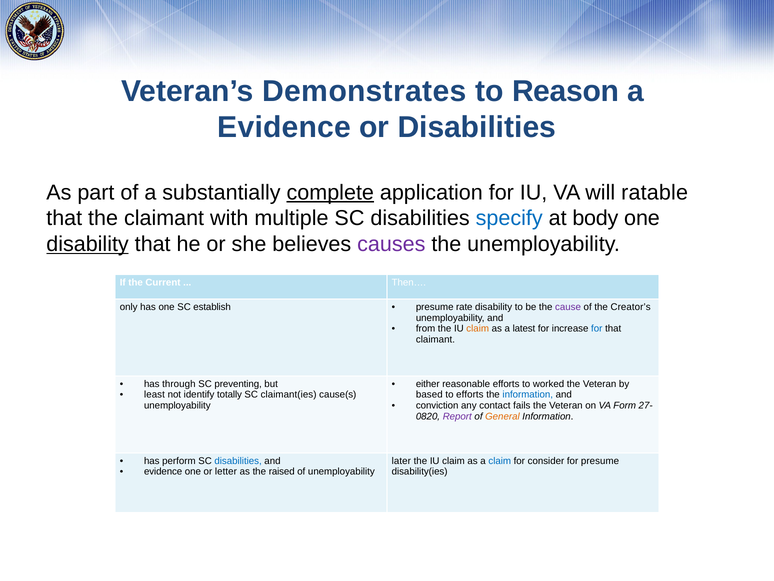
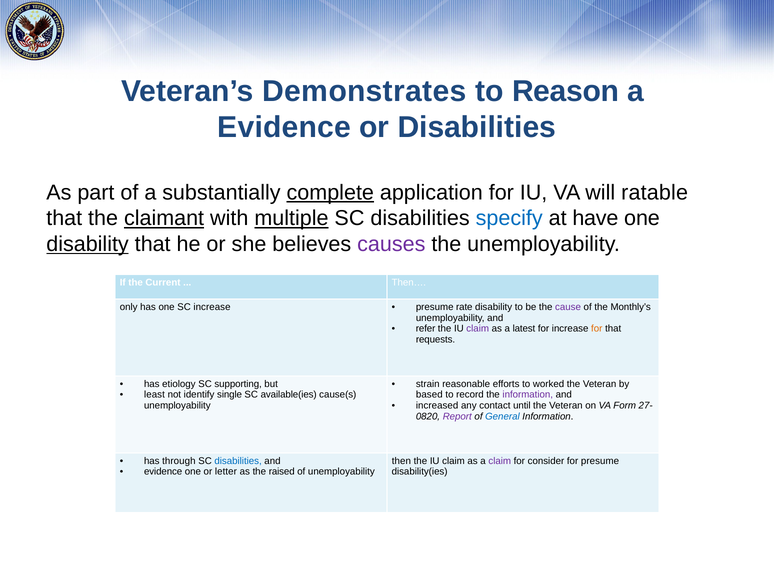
claimant at (164, 218) underline: none -> present
multiple underline: none -> present
body: body -> have
SC establish: establish -> increase
Creator’s: Creator’s -> Monthly’s
from: from -> refer
claim at (478, 328) colour: orange -> purple
for at (597, 328) colour: blue -> orange
claimant at (435, 339): claimant -> requests
through: through -> etiology
preventing: preventing -> supporting
either: either -> strain
totally: totally -> single
claimant(ies: claimant(ies -> available(ies
to efforts: efforts -> record
information at (528, 394) colour: blue -> purple
conviction: conviction -> increased
fails: fails -> until
General colour: orange -> blue
perform: perform -> through
later: later -> then
claim at (500, 461) colour: blue -> purple
